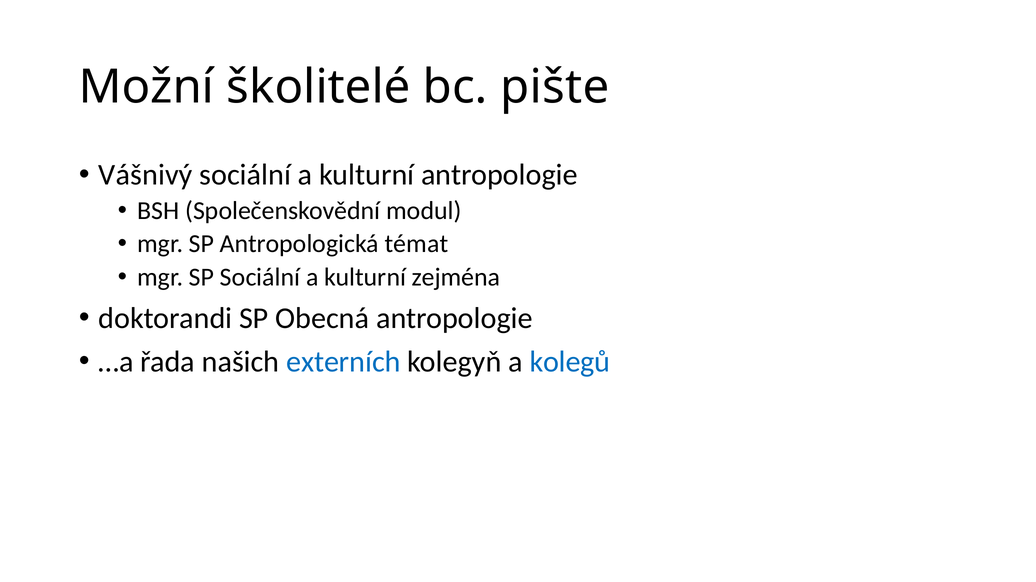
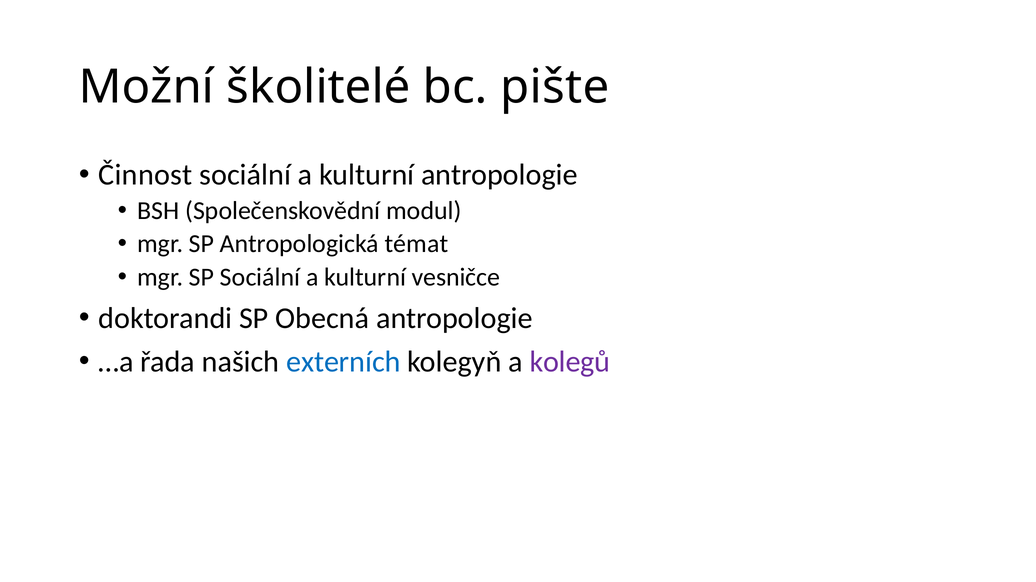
Vášnivý: Vášnivý -> Činnost
zejména: zejména -> vesničce
kolegů colour: blue -> purple
